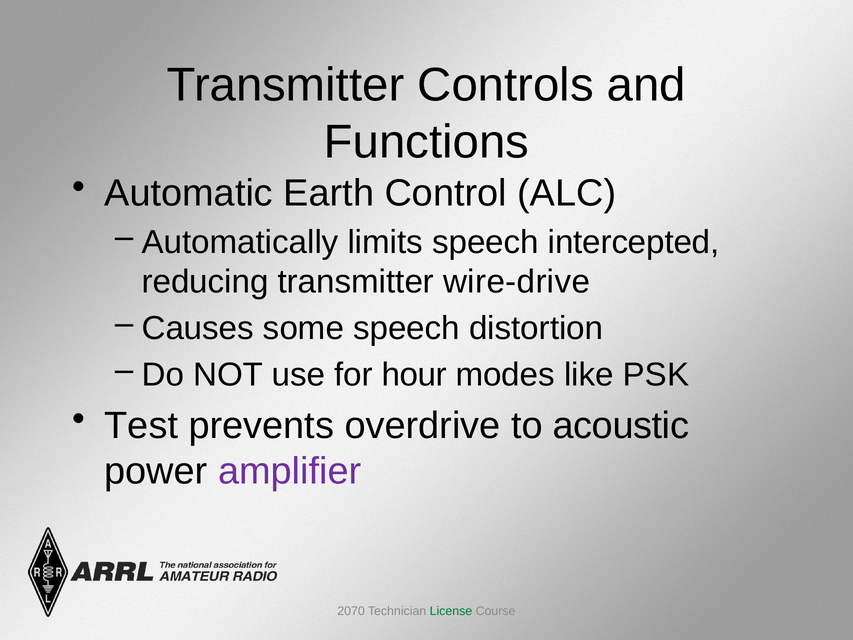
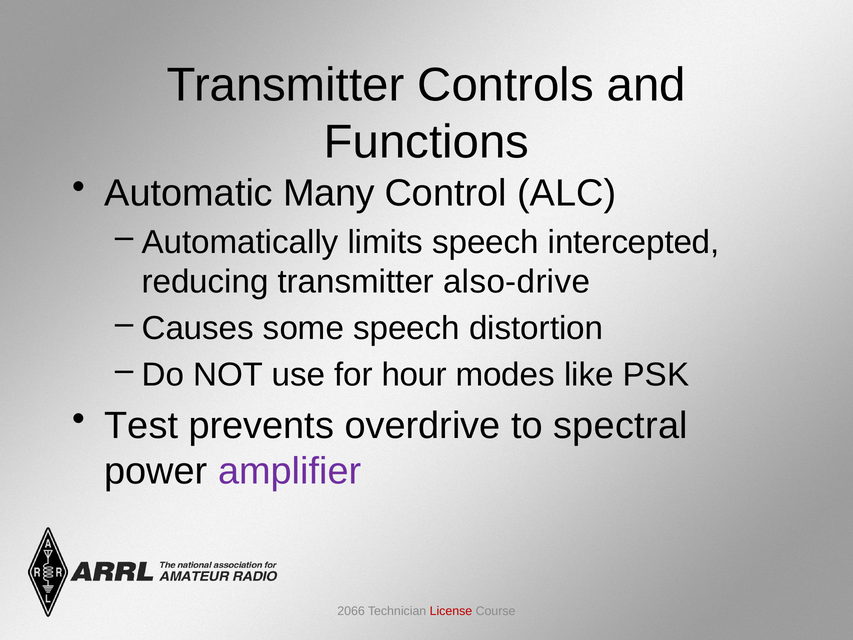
Earth: Earth -> Many
wire-drive: wire-drive -> also-drive
acoustic: acoustic -> spectral
2070: 2070 -> 2066
License colour: green -> red
